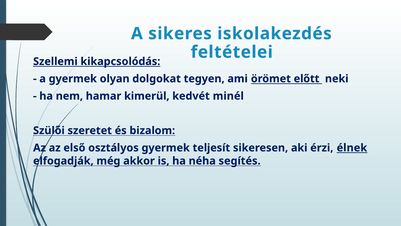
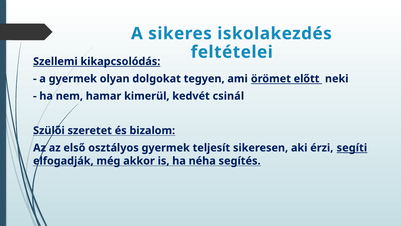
minél: minél -> csinál
élnek: élnek -> segíti
